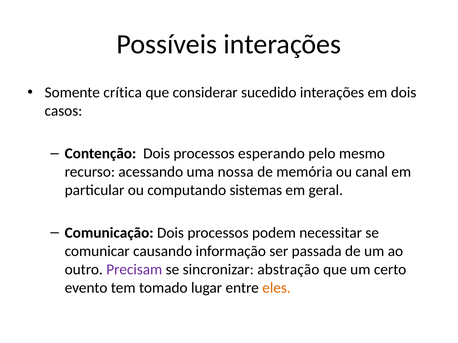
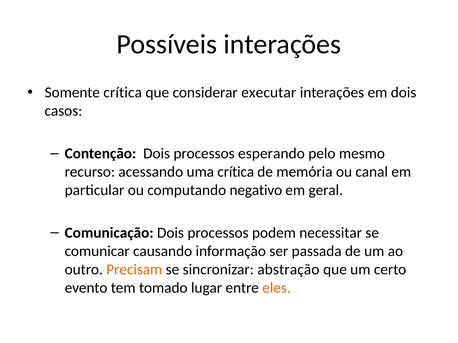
sucedido: sucedido -> executar
uma nossa: nossa -> crítica
sistemas: sistemas -> negativo
Precisam colour: purple -> orange
